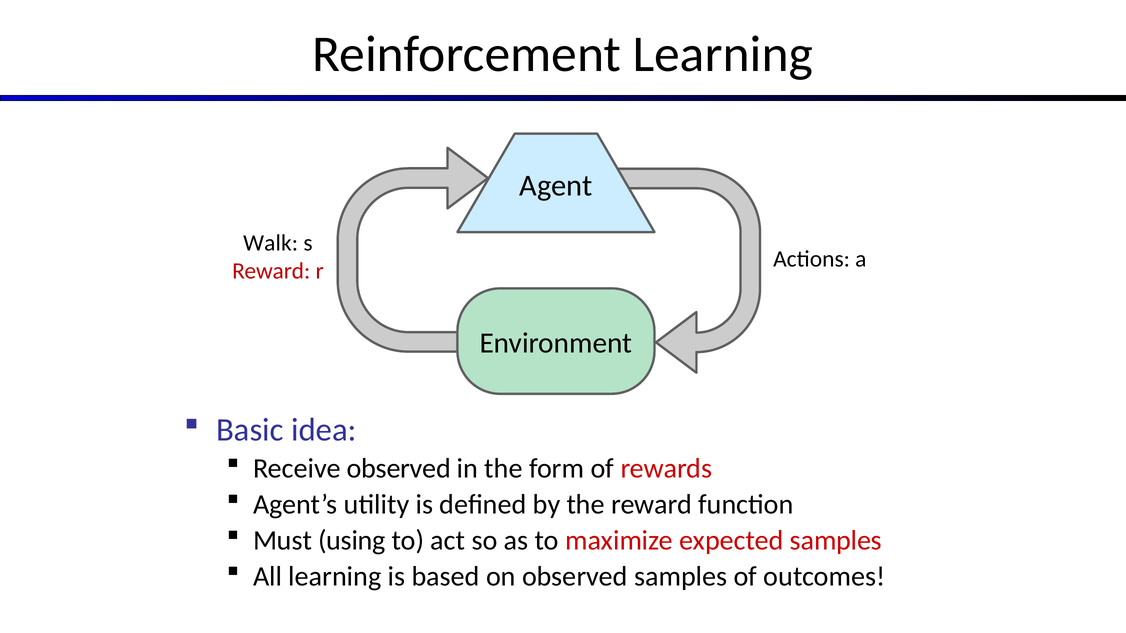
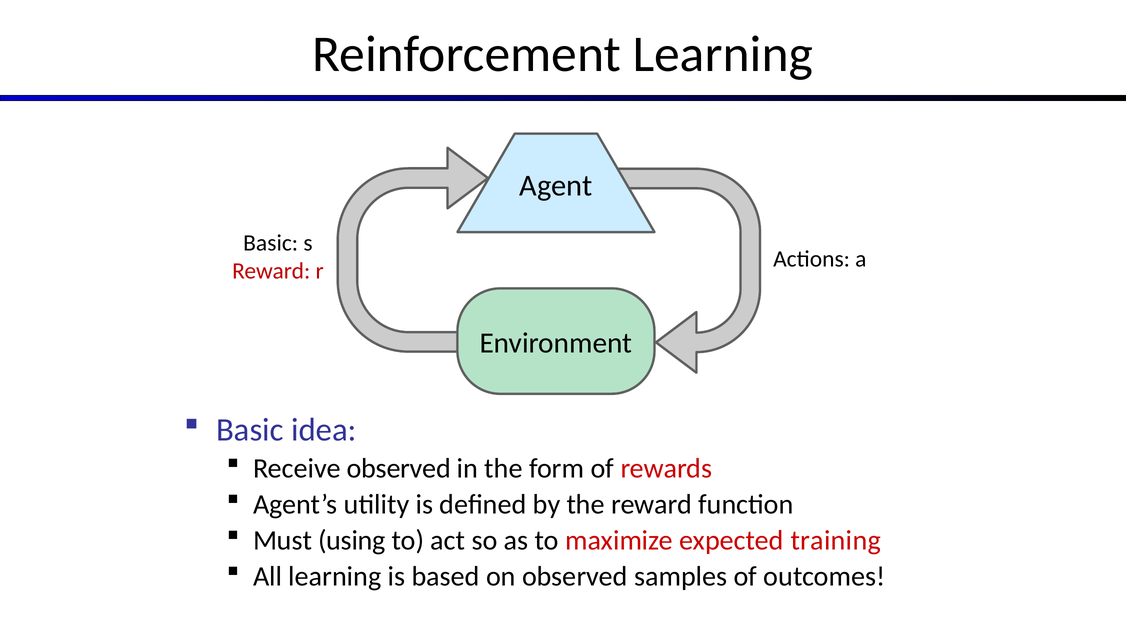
Walk at (271, 243): Walk -> Basic
expected samples: samples -> training
